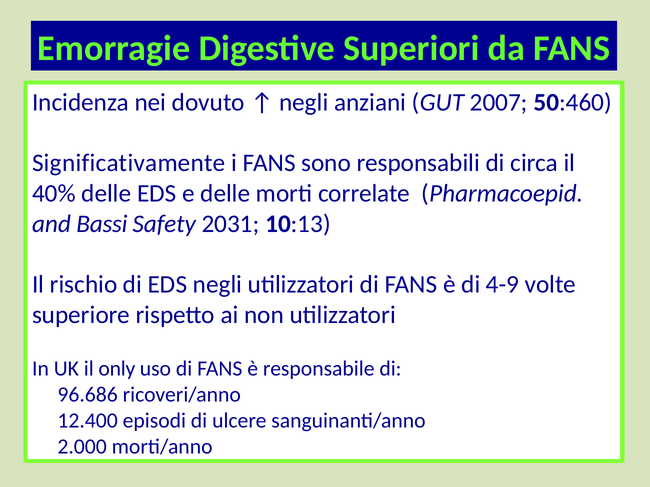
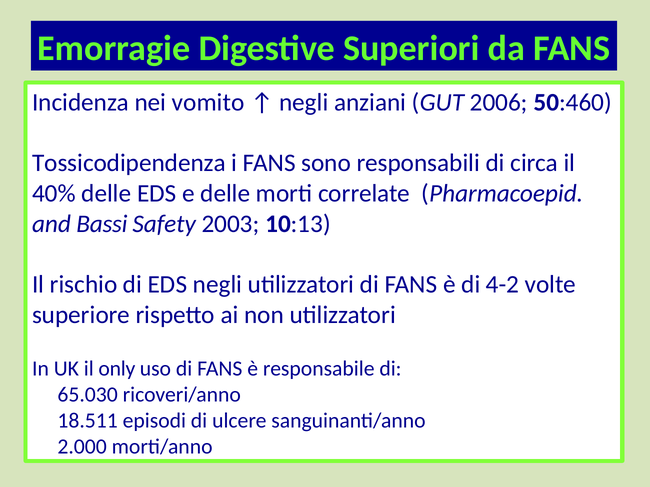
dovuto: dovuto -> vomito
2007: 2007 -> 2006
Significativamente: Significativamente -> Tossicodipendenza
2031: 2031 -> 2003
4-9: 4-9 -> 4-2
96.686: 96.686 -> 65.030
12.400: 12.400 -> 18.511
